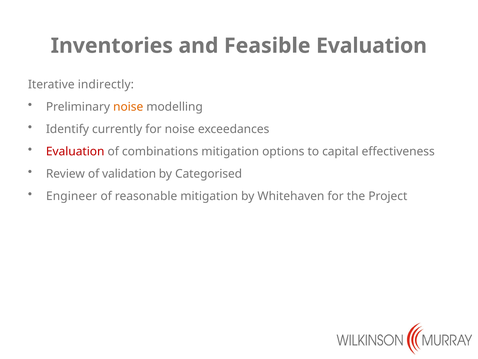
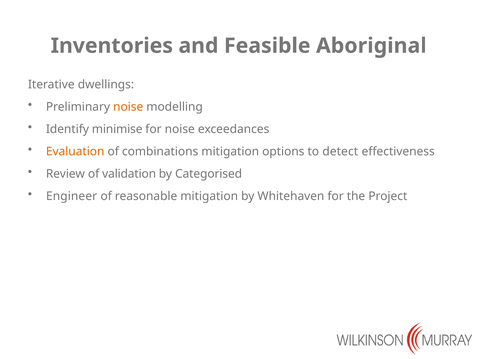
Feasible Evaluation: Evaluation -> Aboriginal
indirectly: indirectly -> dwellings
currently: currently -> minimise
Evaluation at (75, 151) colour: red -> orange
capital: capital -> detect
